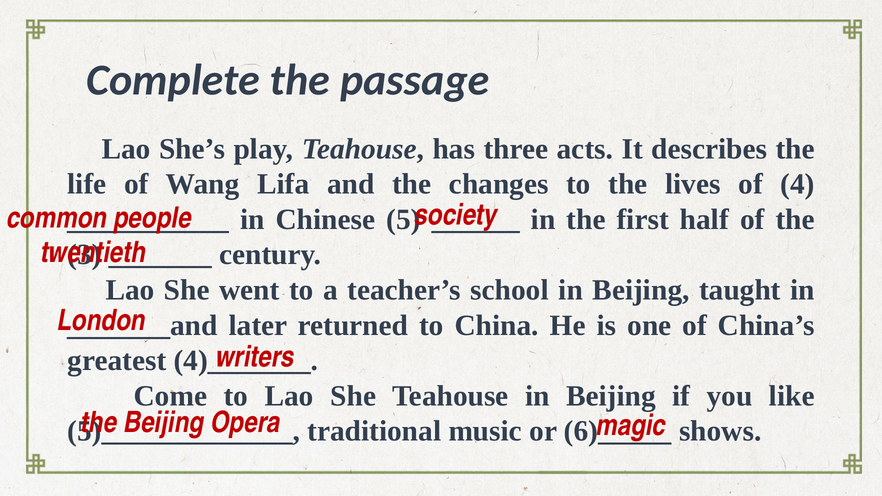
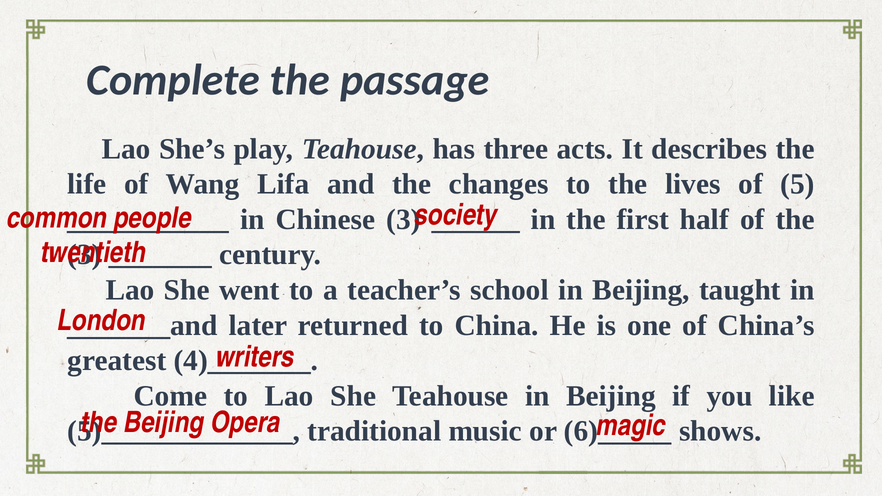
4: 4 -> 5
Chinese 5: 5 -> 3
